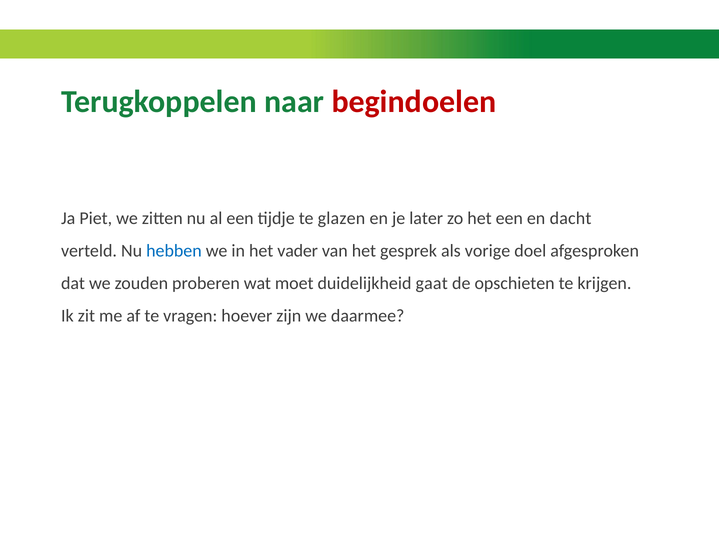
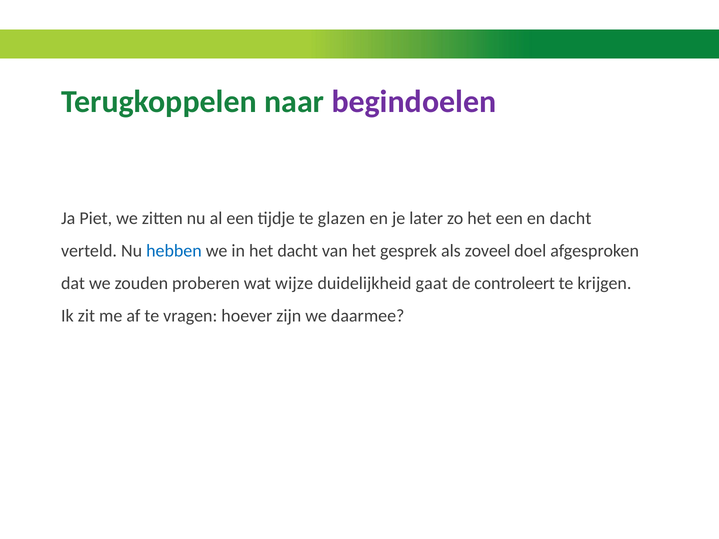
begindoelen colour: red -> purple
het vader: vader -> dacht
vorige: vorige -> zoveel
moet: moet -> wijze
opschieten: opschieten -> controleert
